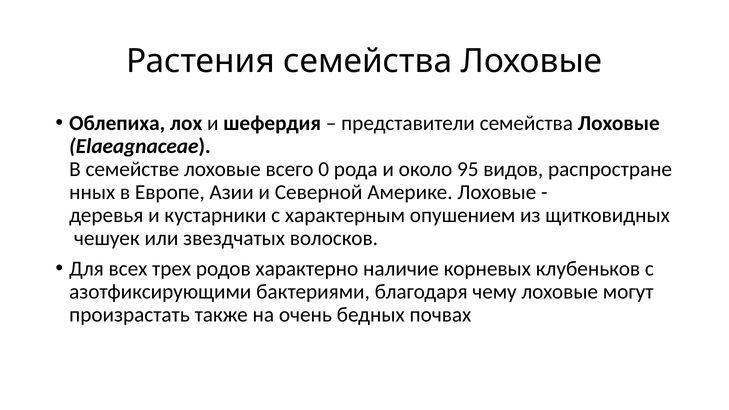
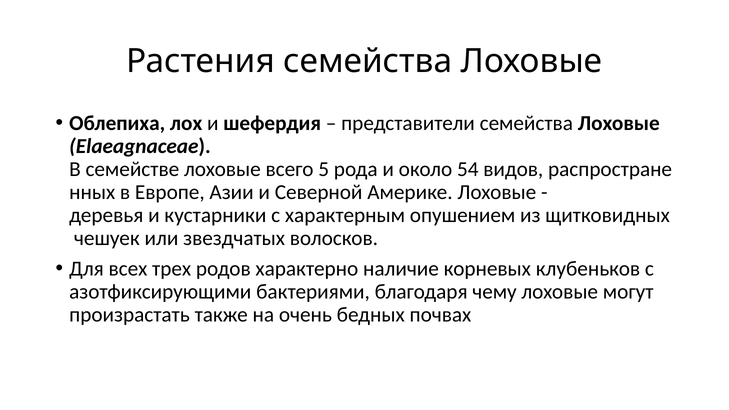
0: 0 -> 5
95: 95 -> 54
